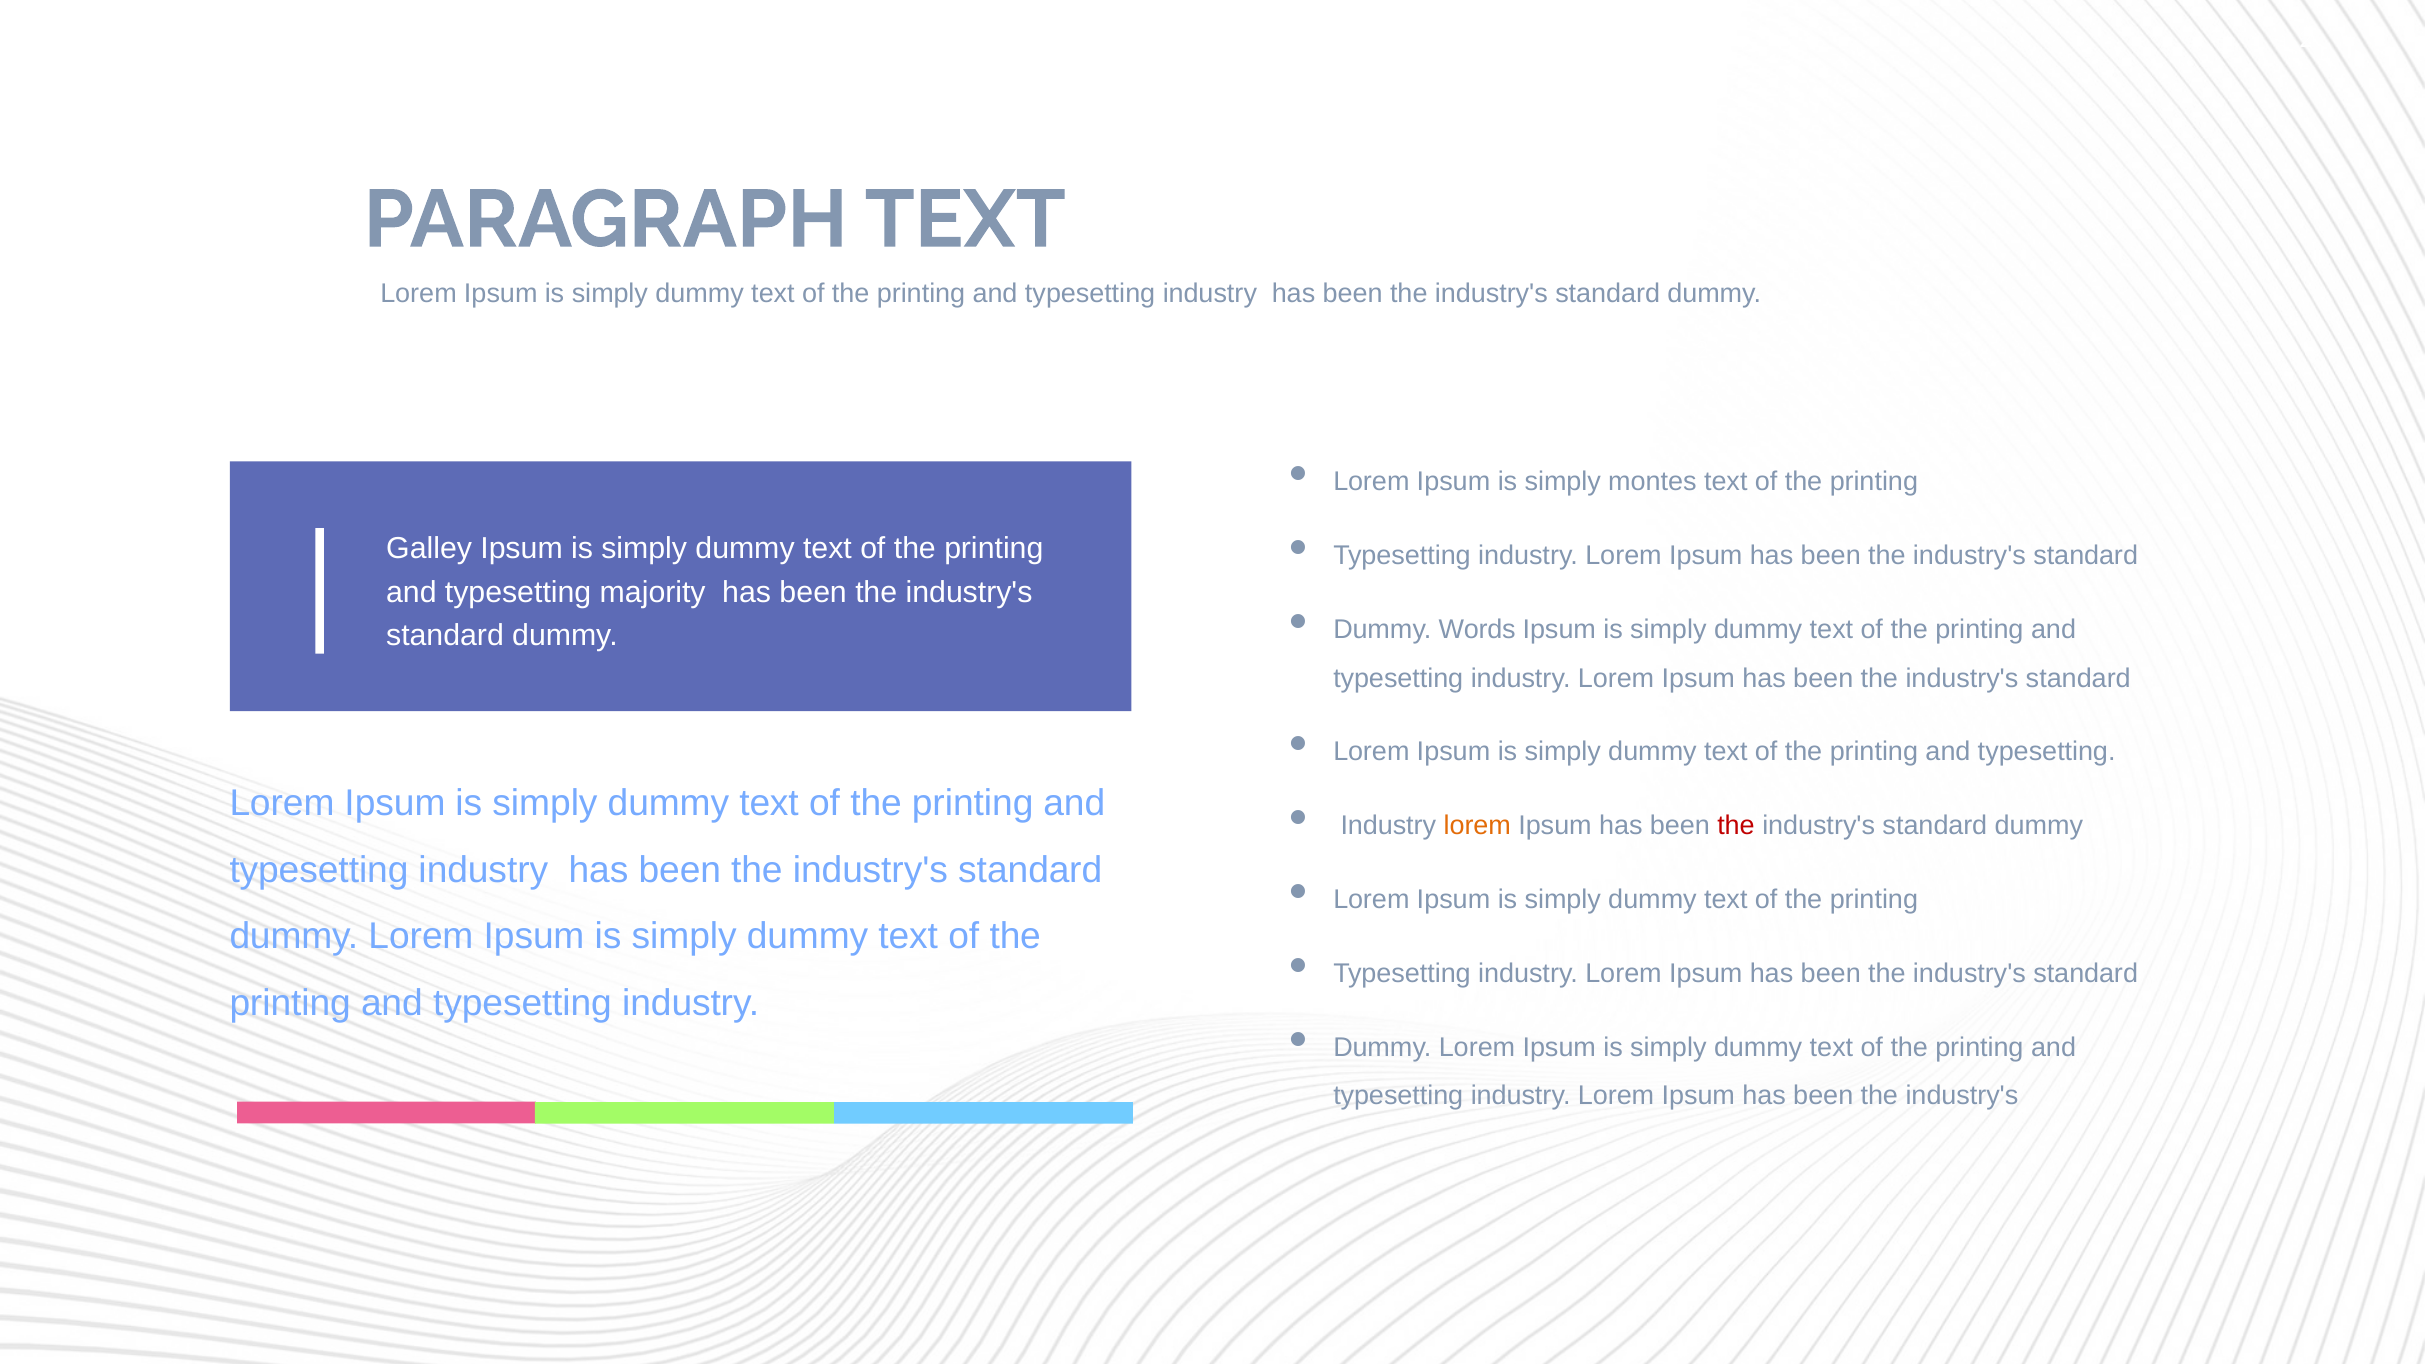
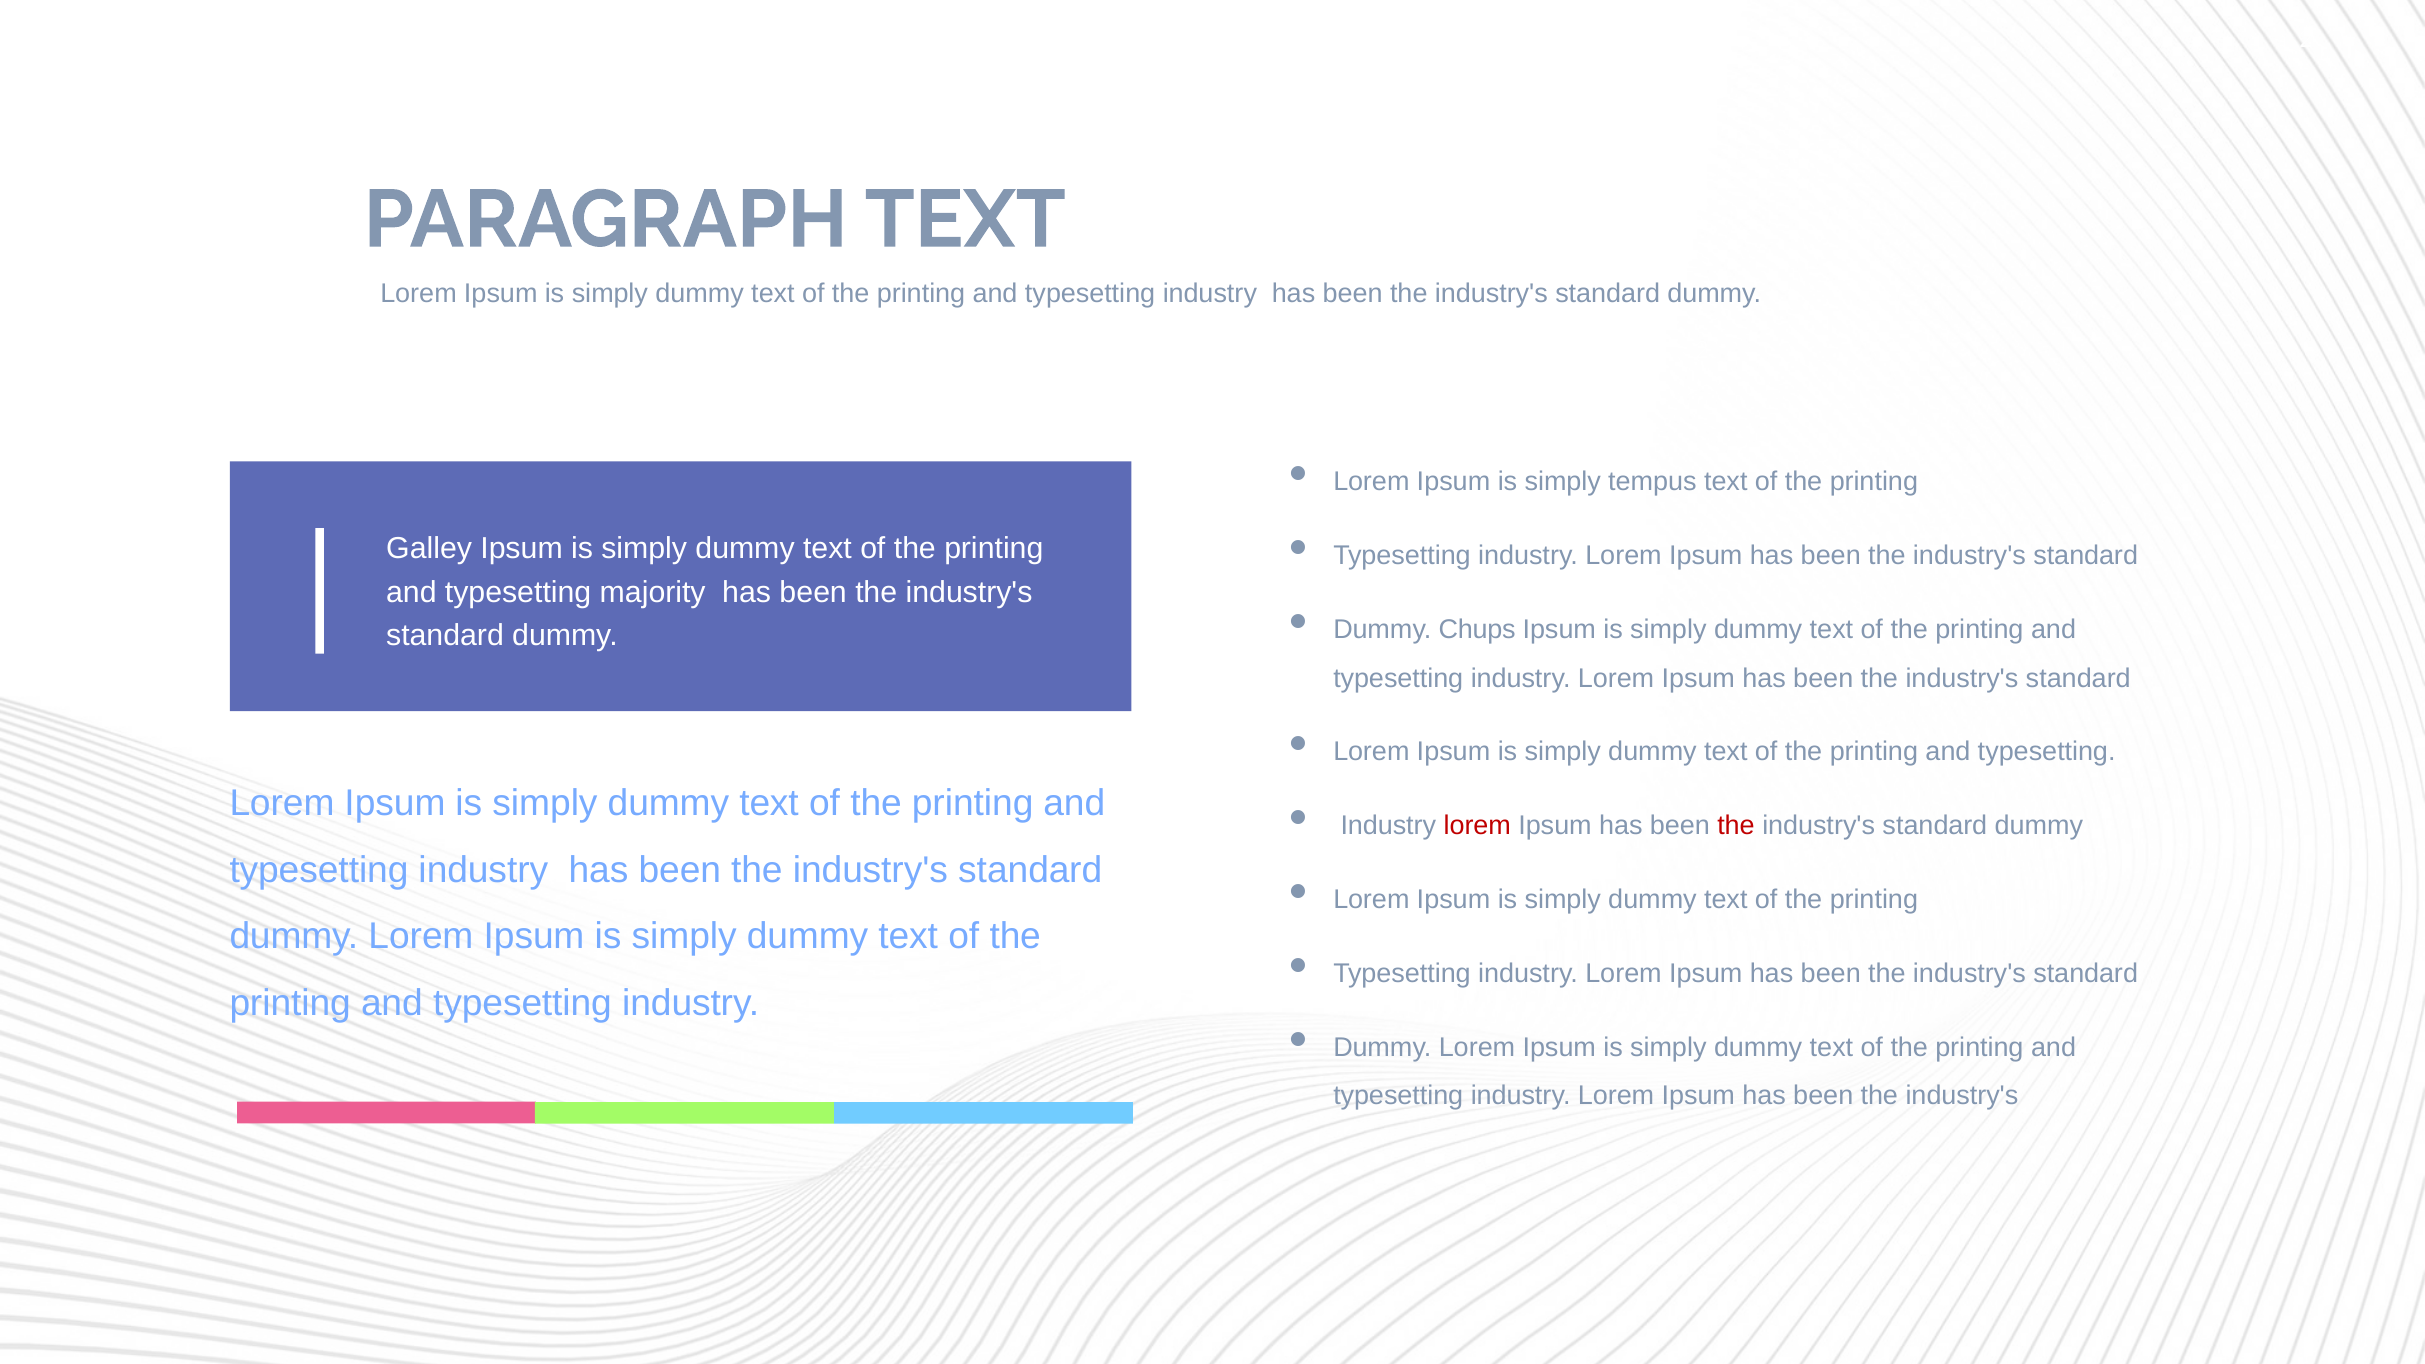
montes: montes -> tempus
Words: Words -> Chups
lorem at (1477, 826) colour: orange -> red
